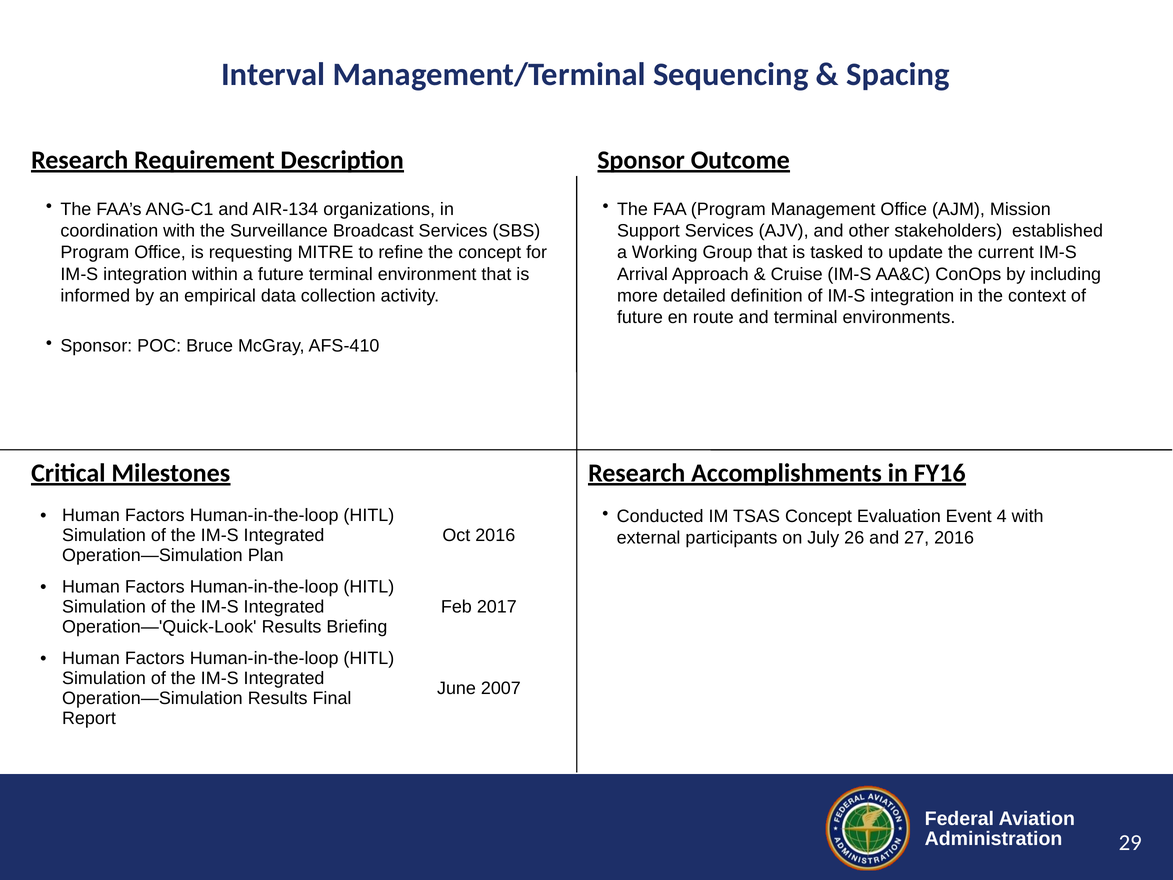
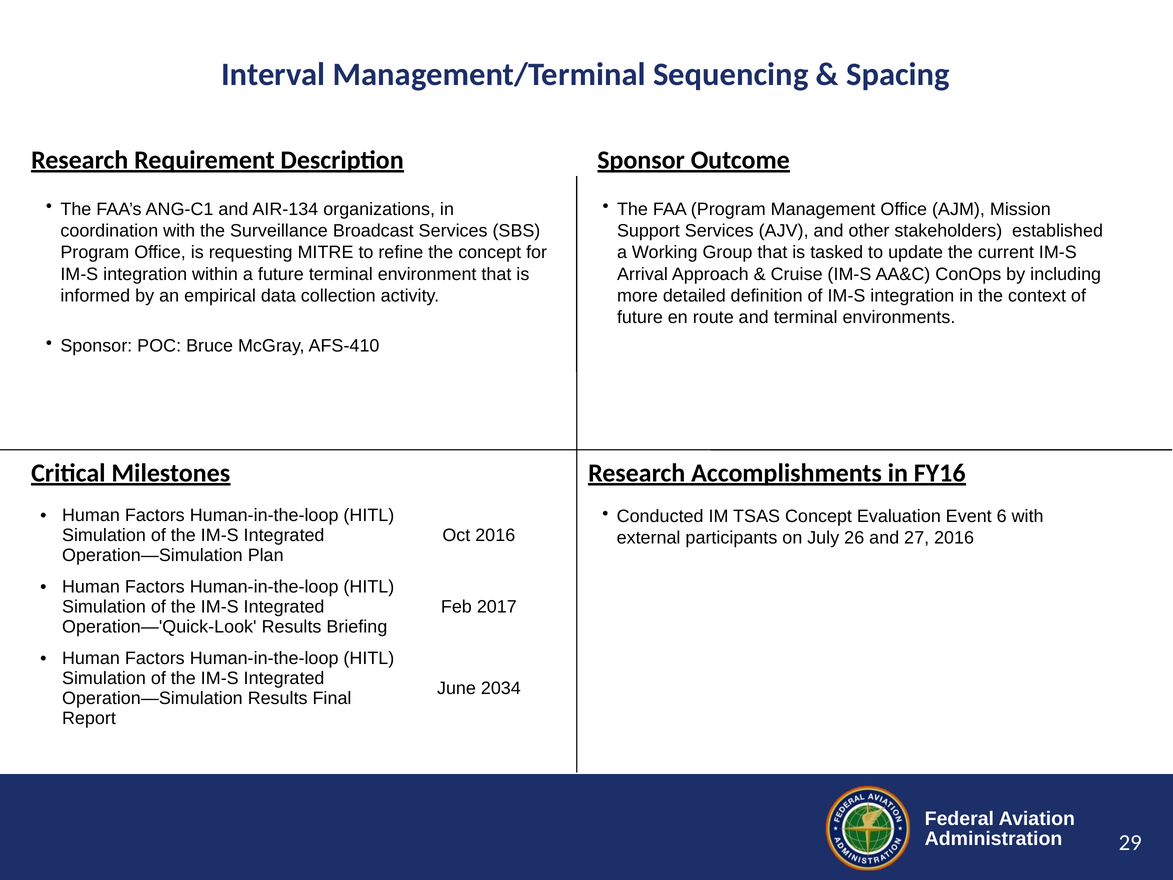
4: 4 -> 6
2007: 2007 -> 2034
